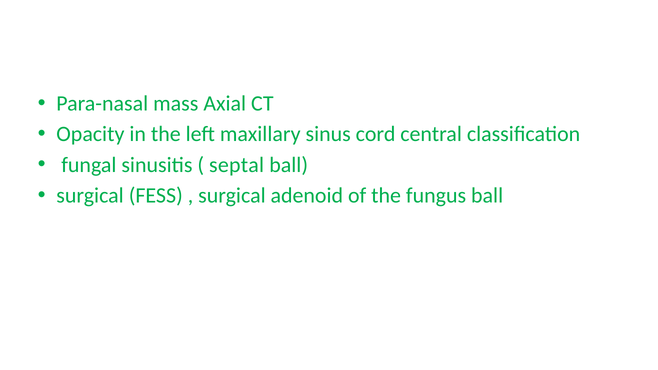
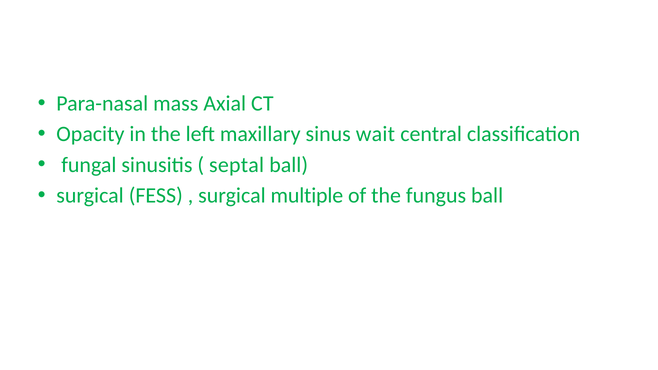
cord: cord -> wait
adenoid: adenoid -> multiple
